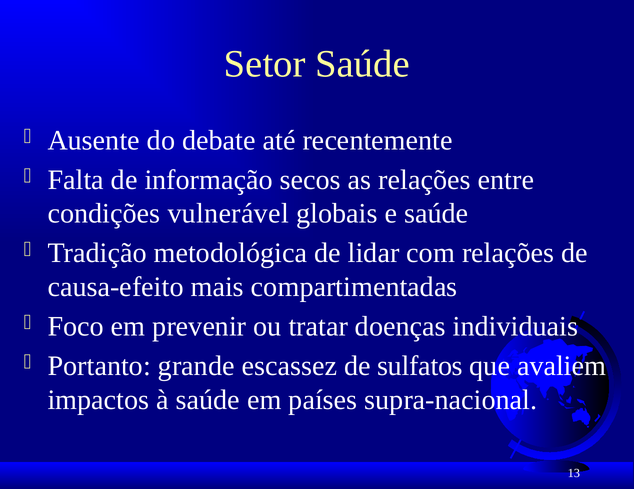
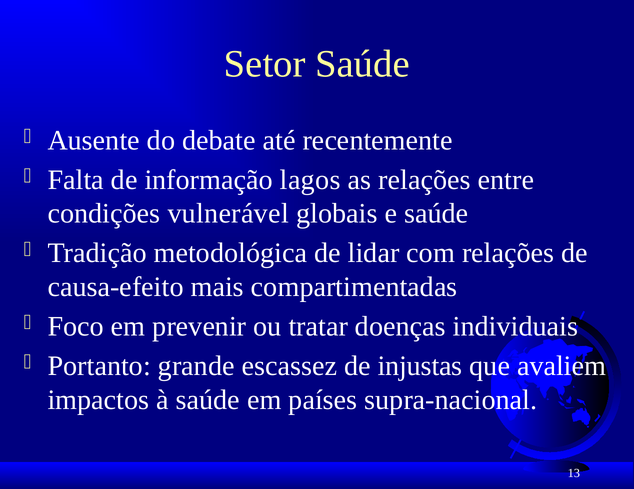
secos: secos -> lagos
sulfatos: sulfatos -> injustas
